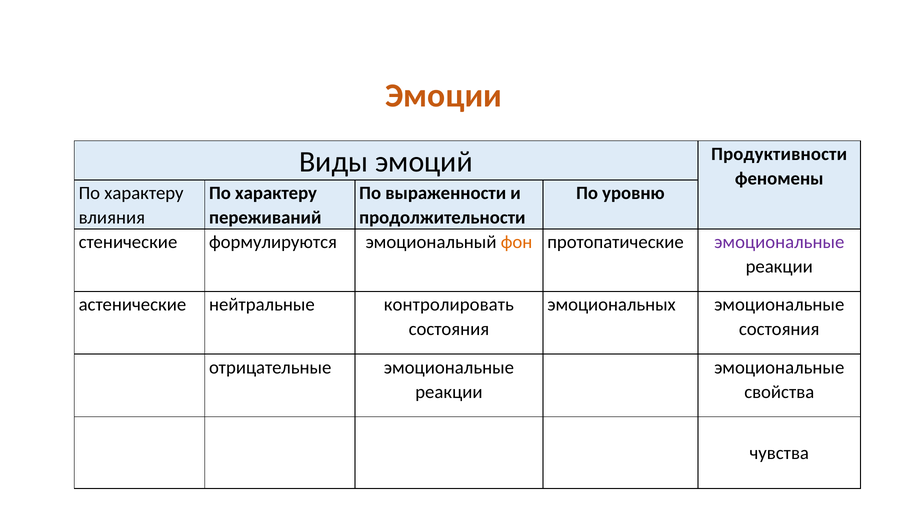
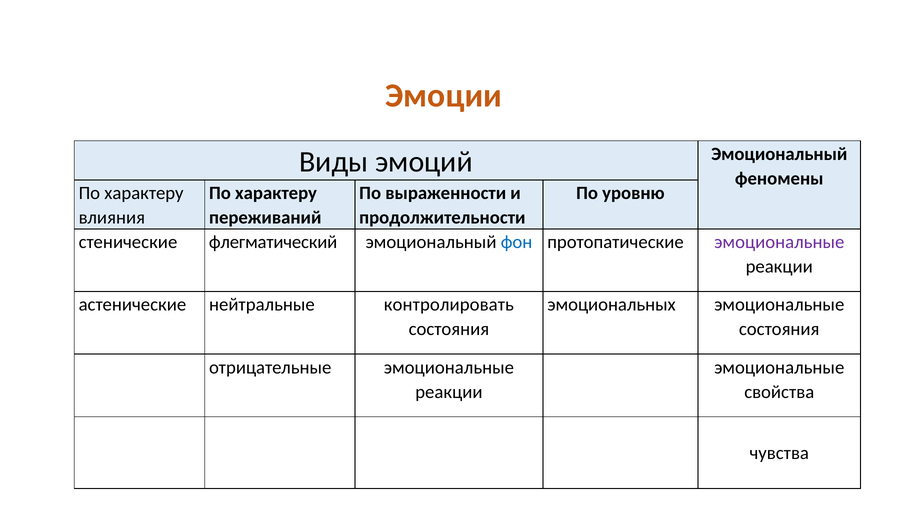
эмоций Продуктивности: Продуктивности -> Эмоциональный
формулируются: формулируются -> флегматический
фон colour: orange -> blue
